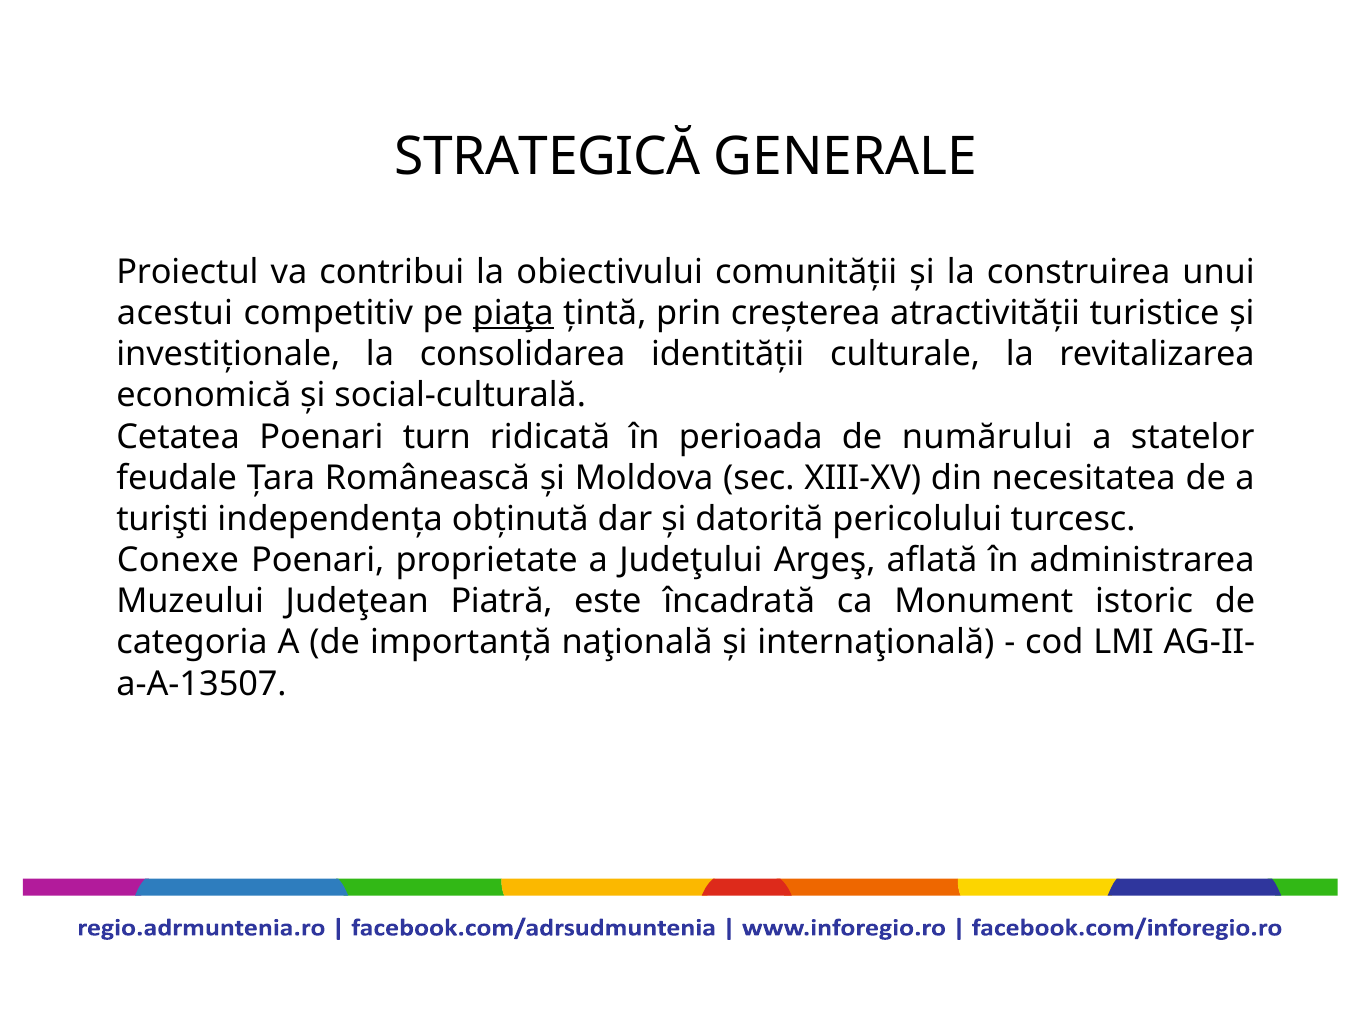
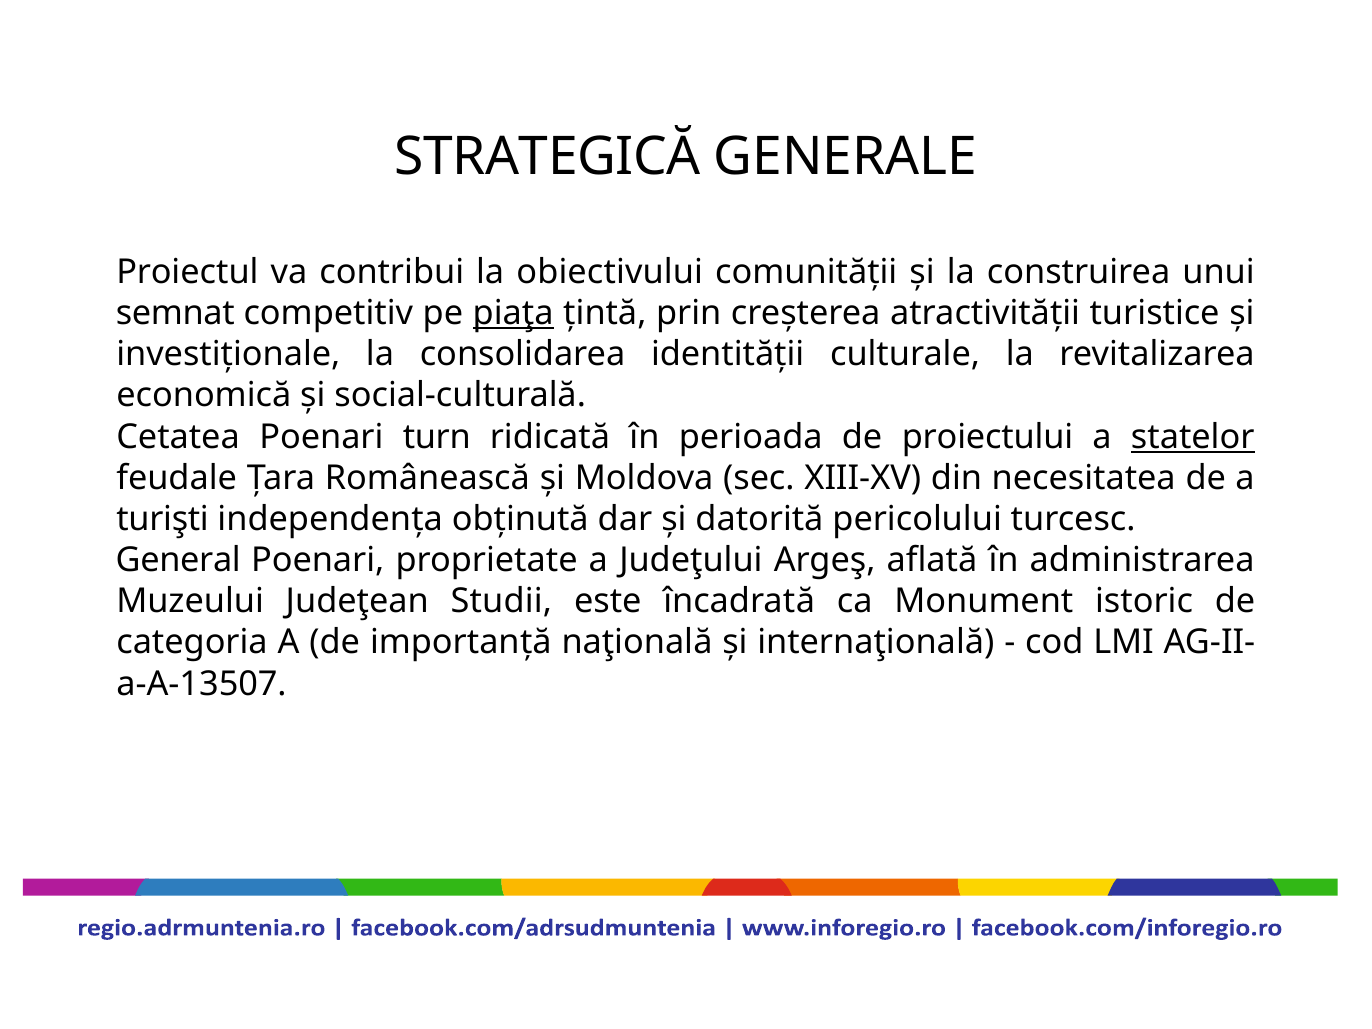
acestui: acestui -> semnat
numărului: numărului -> proiectului
statelor underline: none -> present
Conexe: Conexe -> General
Piatră: Piatră -> Studii
